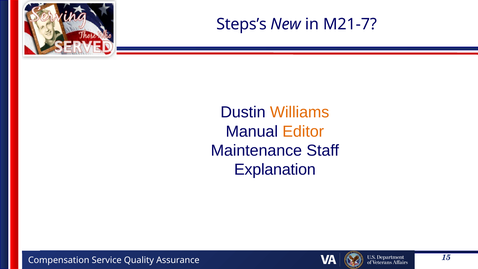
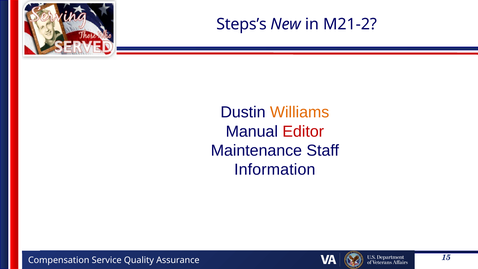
M21-7: M21-7 -> M21-2
Editor colour: orange -> red
Explanation: Explanation -> Information
